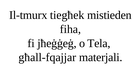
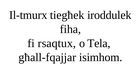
mistieden: mistieden -> iroddulek
jħeġġeġ: jħeġġeġ -> rsaqtux
materjali: materjali -> isimhom
